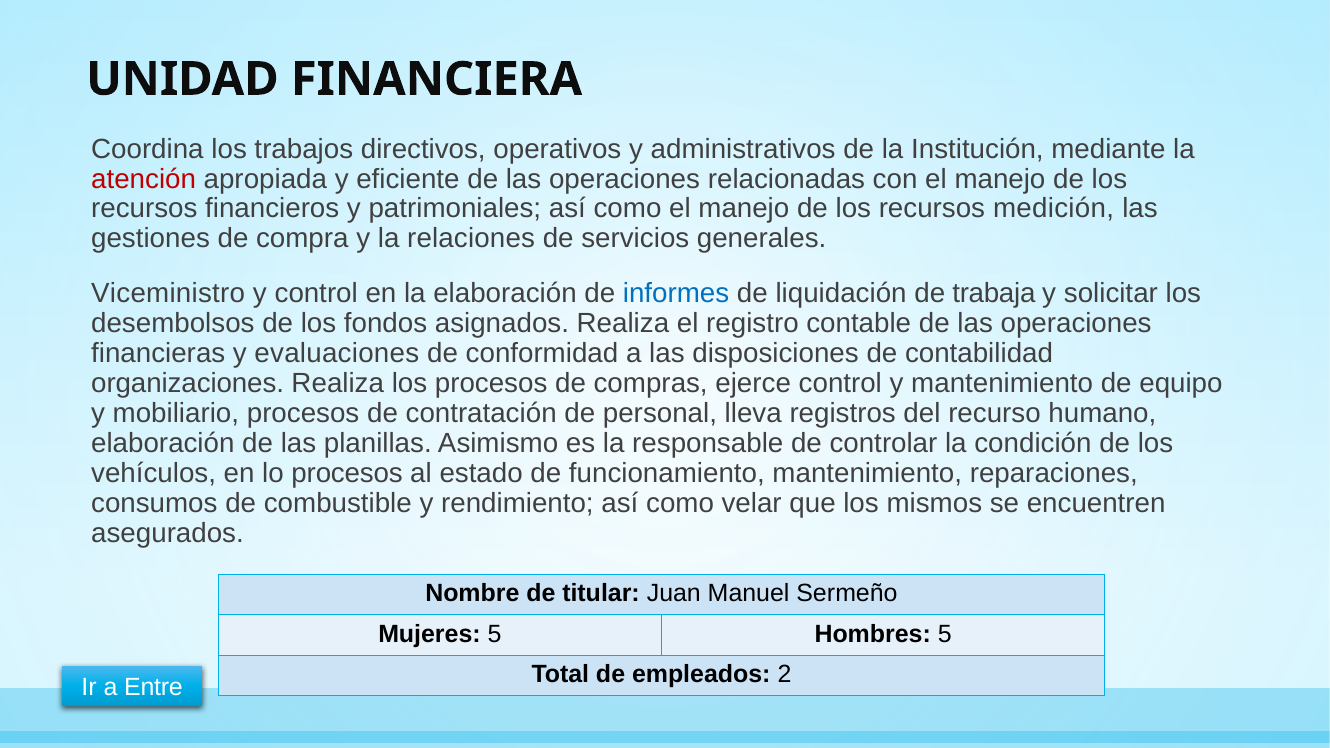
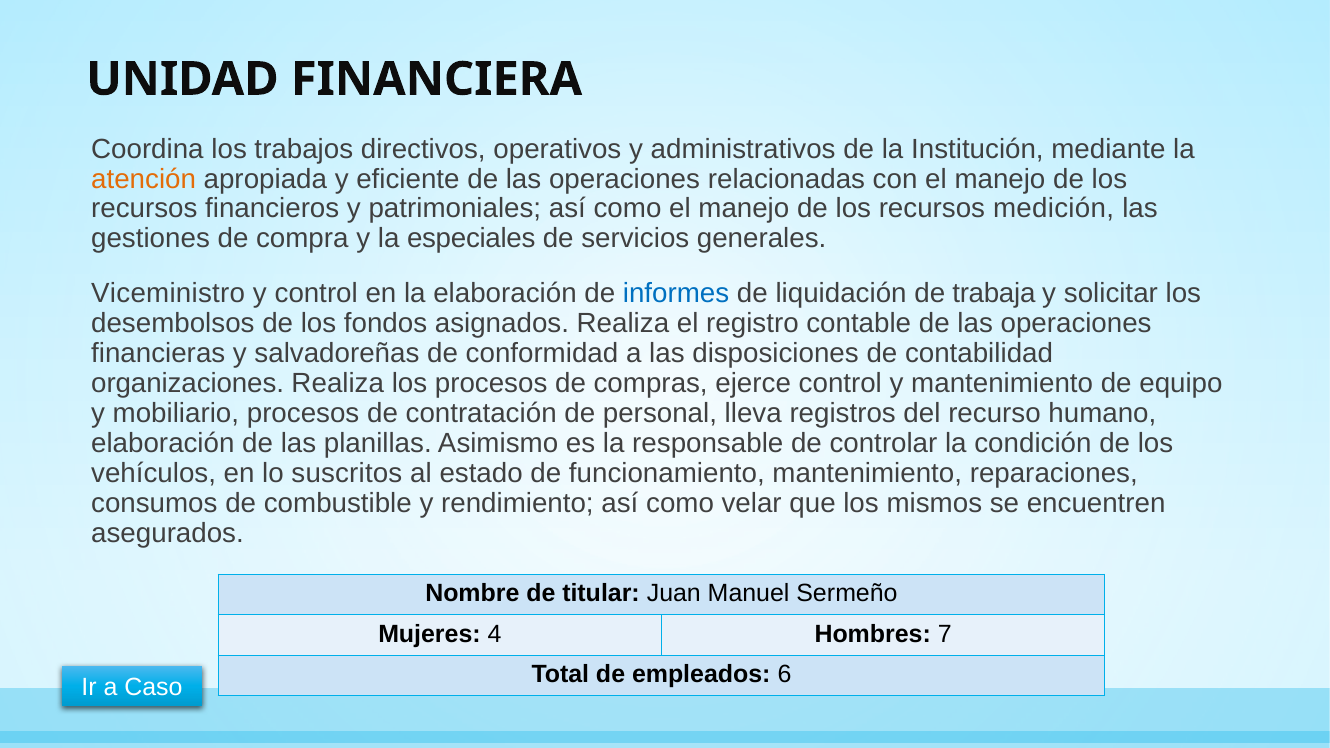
atención colour: red -> orange
relaciones: relaciones -> especiales
evaluaciones: evaluaciones -> salvadoreñas
lo procesos: procesos -> suscritos
Mujeres 5: 5 -> 4
Hombres 5: 5 -> 7
2: 2 -> 6
Entre: Entre -> Caso
